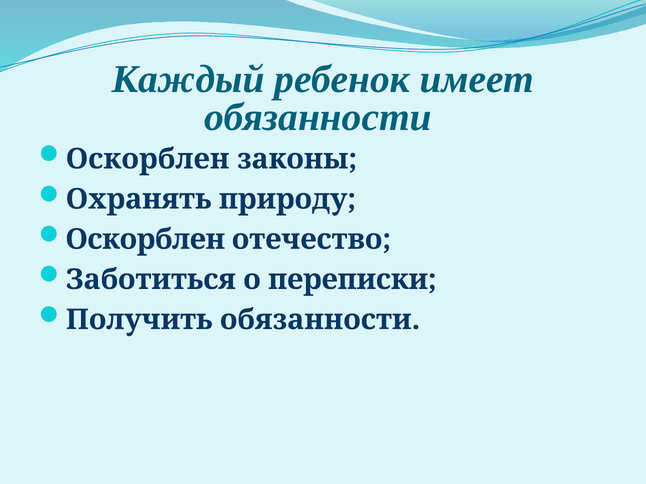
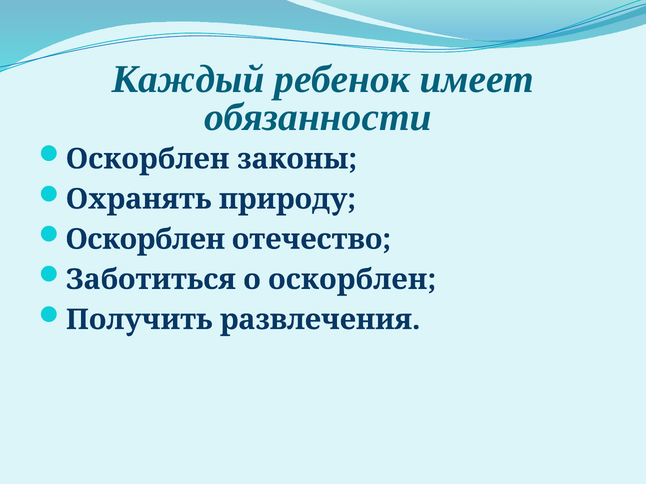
о переписки: переписки -> оскорблен
Получить обязанности: обязанности -> развлечения
